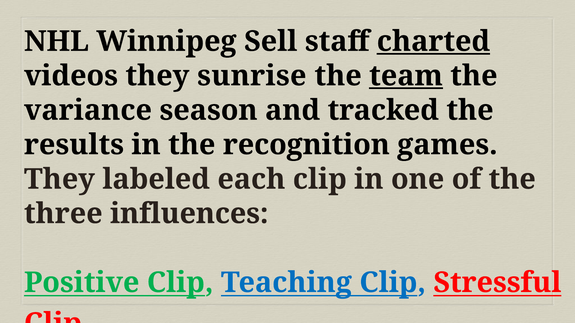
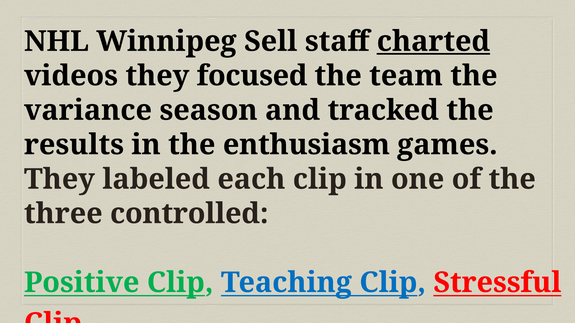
sunrise: sunrise -> focused
team underline: present -> none
recognition: recognition -> enthusiasm
influences: influences -> controlled
